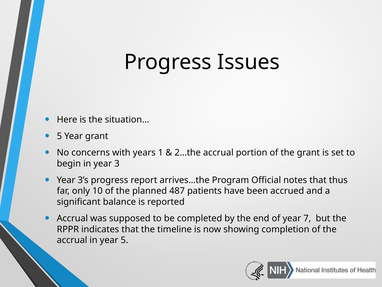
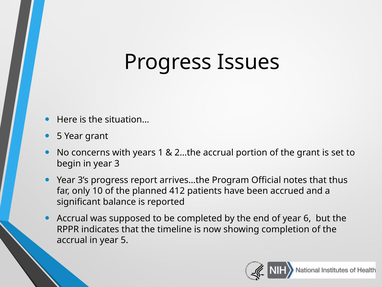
487: 487 -> 412
7: 7 -> 6
